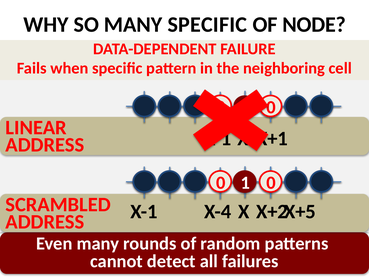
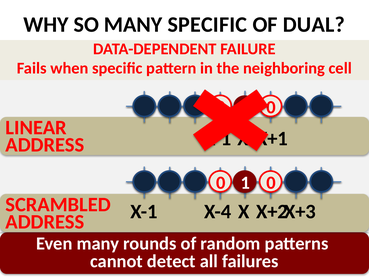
NODE: NODE -> DUAL
X+5: X+5 -> X+3
